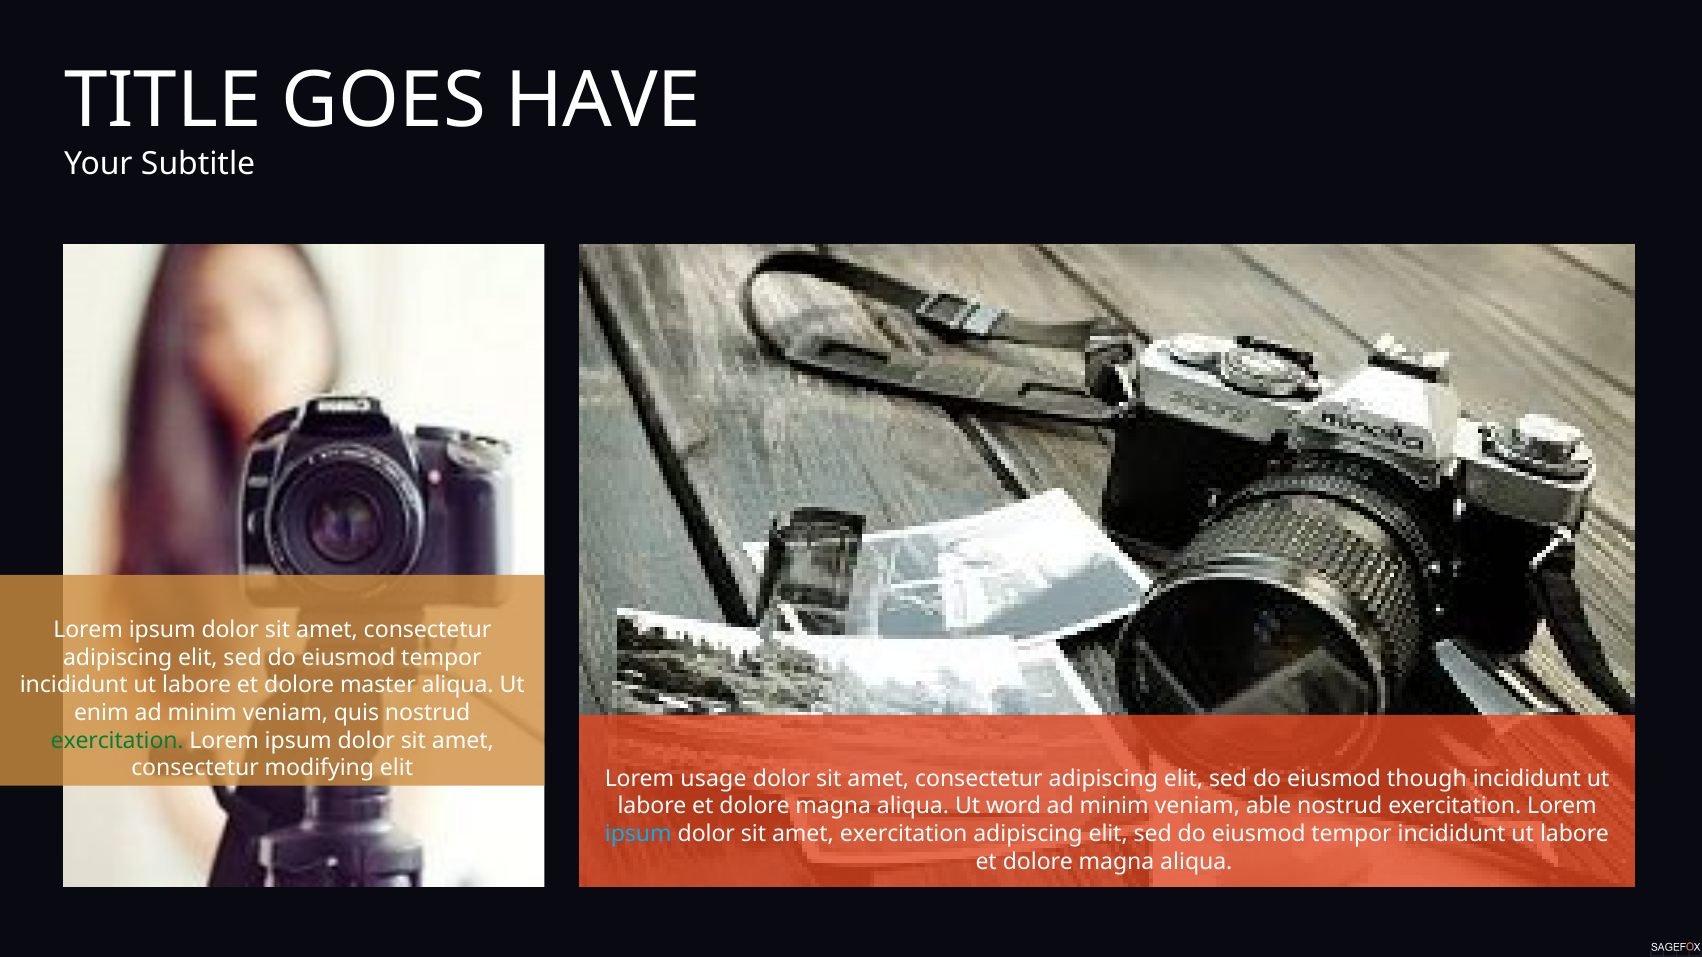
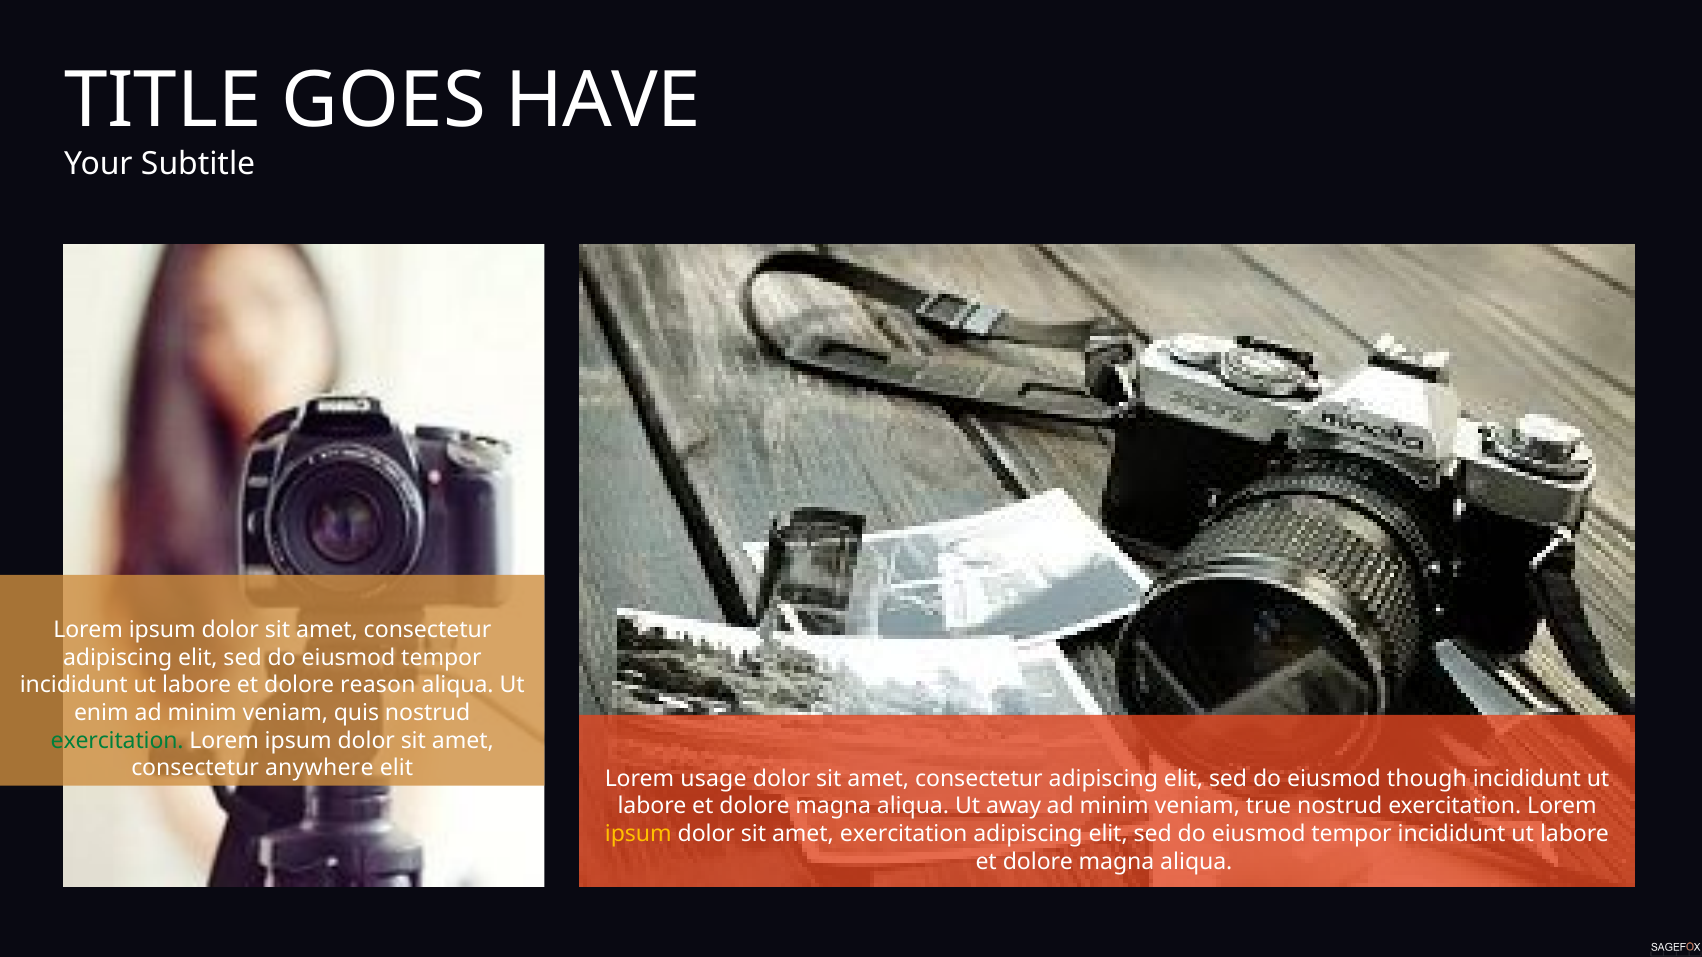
master: master -> reason
modifying: modifying -> anywhere
word: word -> away
able: able -> true
ipsum at (638, 834) colour: light blue -> yellow
